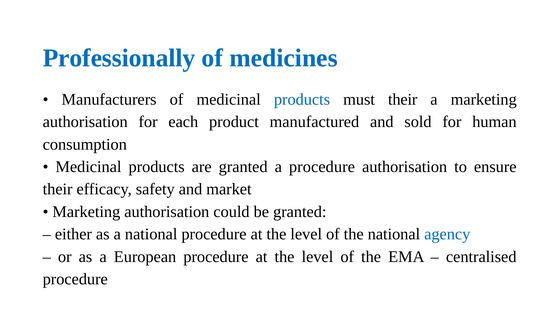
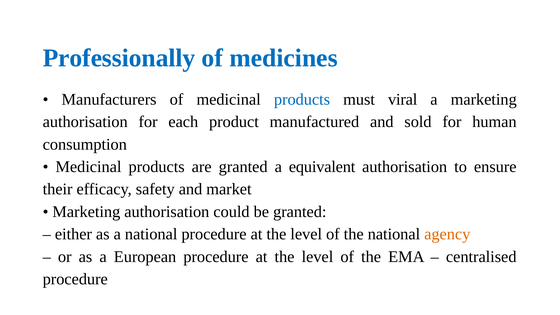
must their: their -> viral
a procedure: procedure -> equivalent
agency colour: blue -> orange
